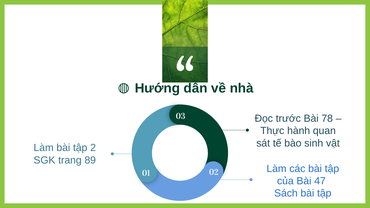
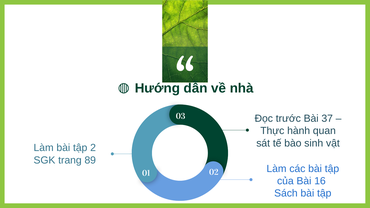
78: 78 -> 37
47: 47 -> 16
